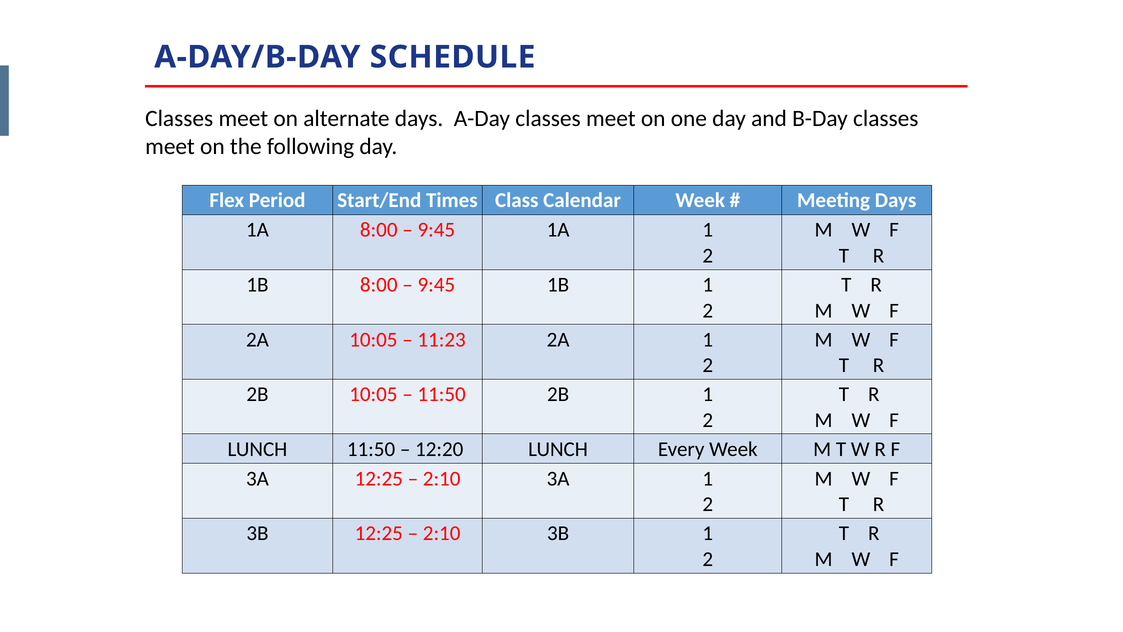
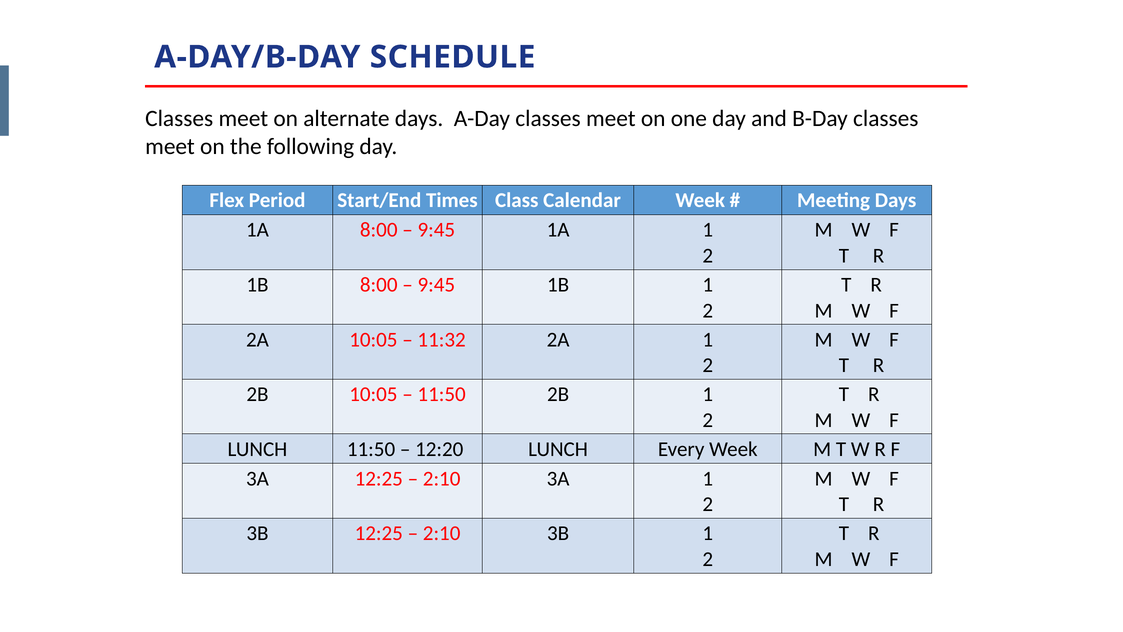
11:23: 11:23 -> 11:32
